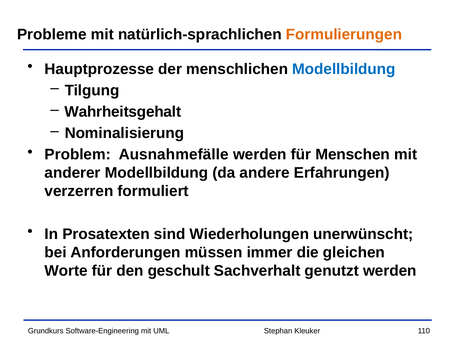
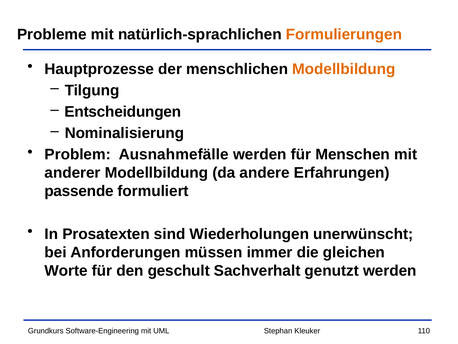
Modellbildung at (344, 69) colour: blue -> orange
Wahrheitsgehalt: Wahrheitsgehalt -> Entscheidungen
verzerren: verzerren -> passende
